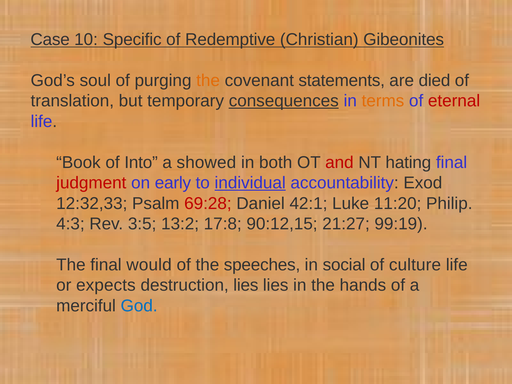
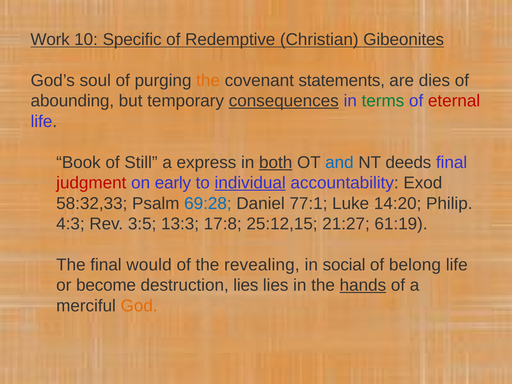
Case: Case -> Work
died: died -> dies
translation: translation -> abounding
terms colour: orange -> green
Into: Into -> Still
showed: showed -> express
both underline: none -> present
and colour: red -> blue
hating: hating -> deeds
12:32,33: 12:32,33 -> 58:32,33
69:28 colour: red -> blue
42:1: 42:1 -> 77:1
11:20: 11:20 -> 14:20
13:2: 13:2 -> 13:3
90:12,15: 90:12,15 -> 25:12,15
99:19: 99:19 -> 61:19
speeches: speeches -> revealing
culture: culture -> belong
expects: expects -> become
hands underline: none -> present
God colour: blue -> orange
